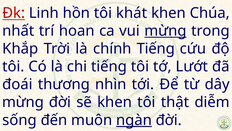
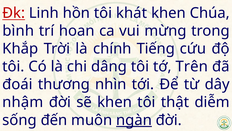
nhất: nhất -> bình
mừng at (166, 31) underline: present -> none
chi tiếng: tiếng -> dâng
Lướt: Lướt -> Trên
mừng at (23, 102): mừng -> nhậm
